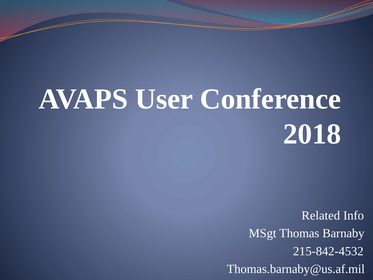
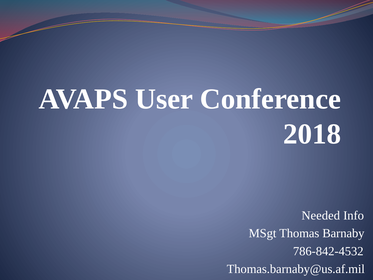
Related: Related -> Needed
215-842-4532: 215-842-4532 -> 786-842-4532
